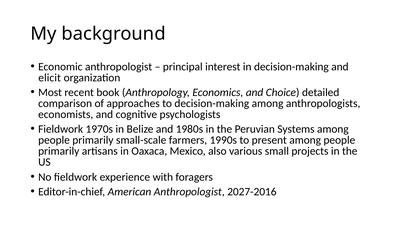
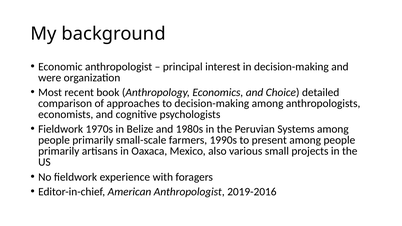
elicit: elicit -> were
2027-2016: 2027-2016 -> 2019-2016
